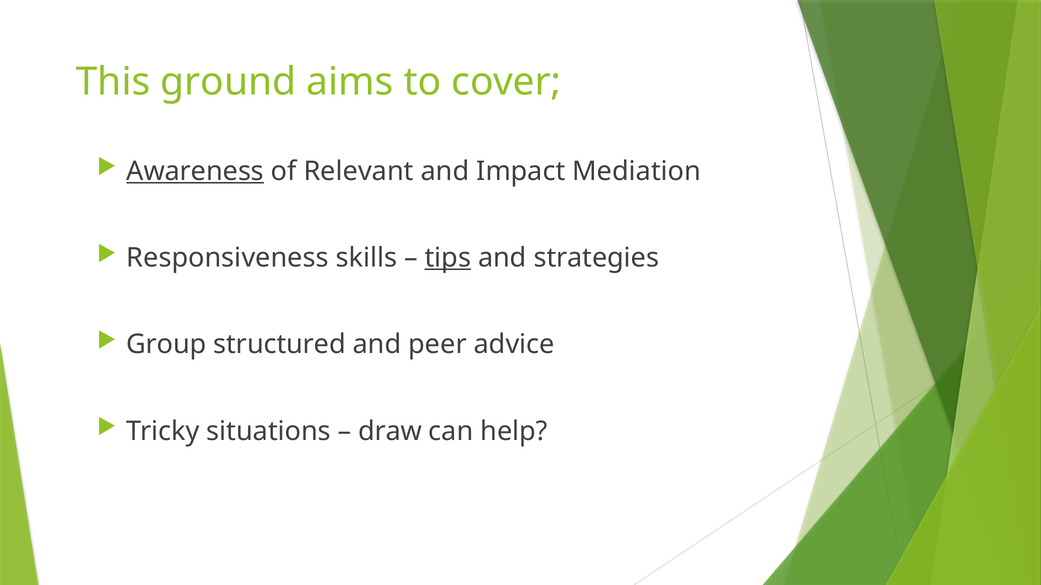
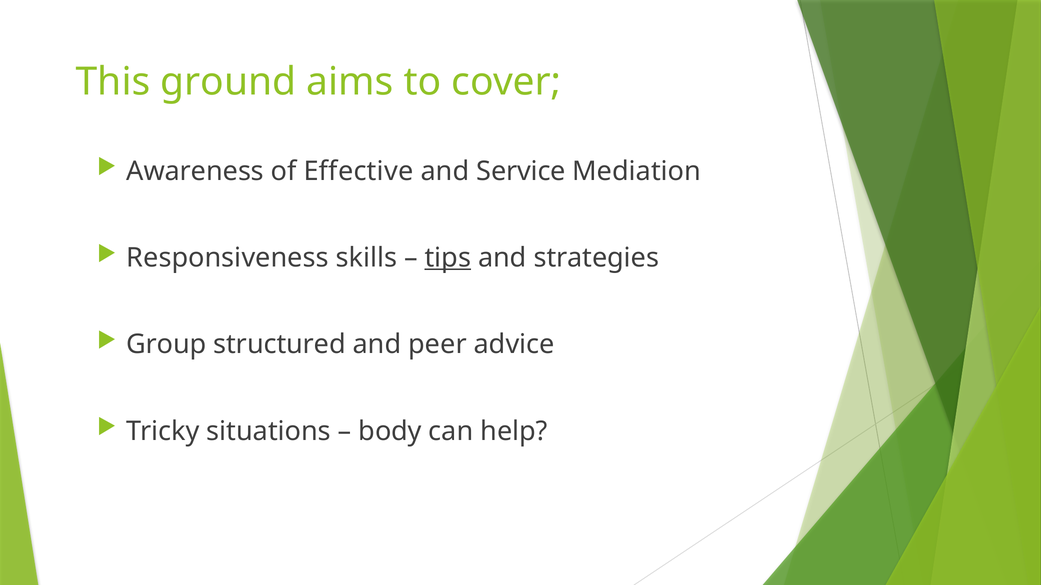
Awareness underline: present -> none
Relevant: Relevant -> Effective
Impact: Impact -> Service
draw: draw -> body
